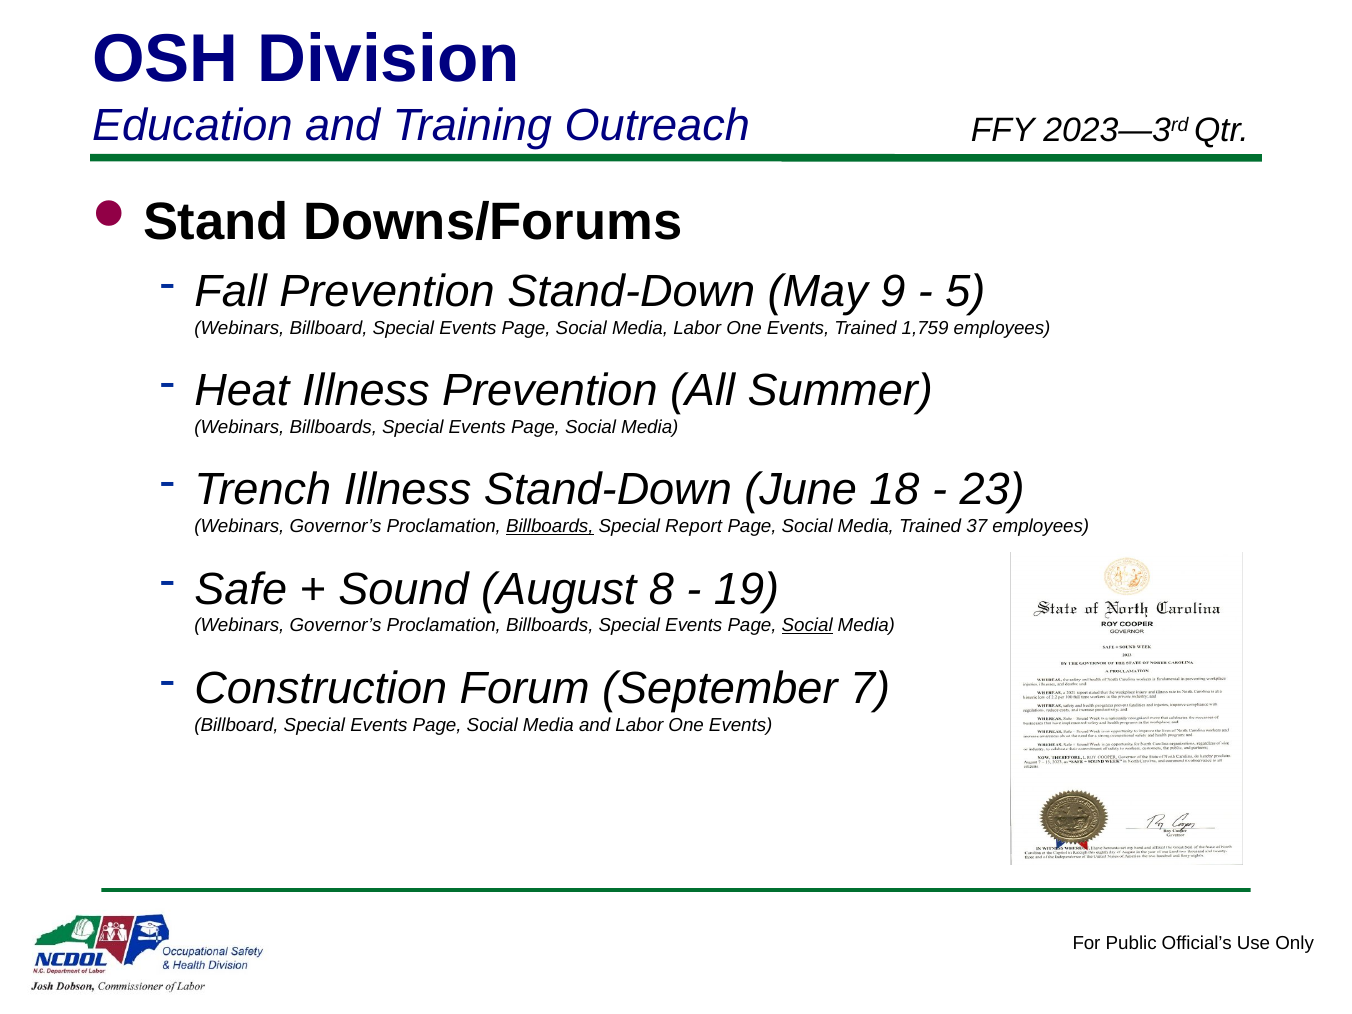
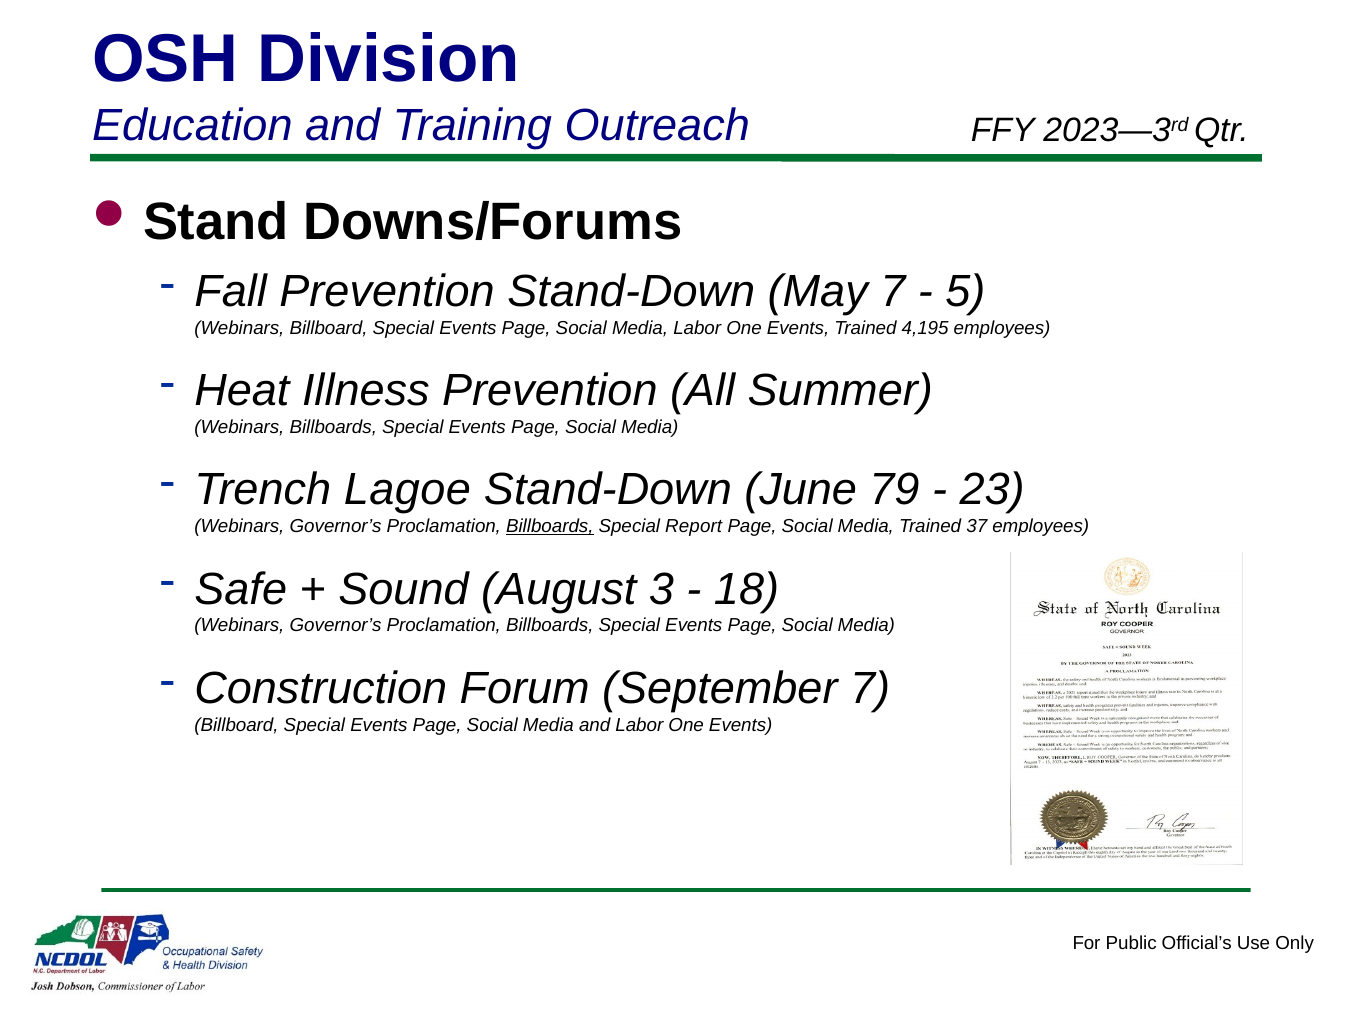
May 9: 9 -> 7
1,759: 1,759 -> 4,195
Trench Illness: Illness -> Lagoe
18: 18 -> 79
8: 8 -> 3
19: 19 -> 18
Social at (807, 626) underline: present -> none
